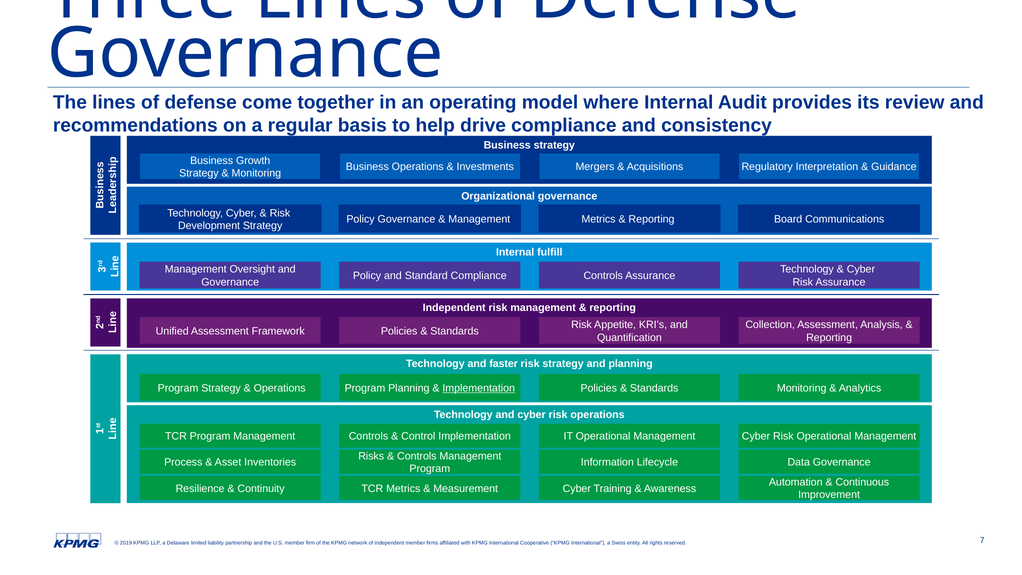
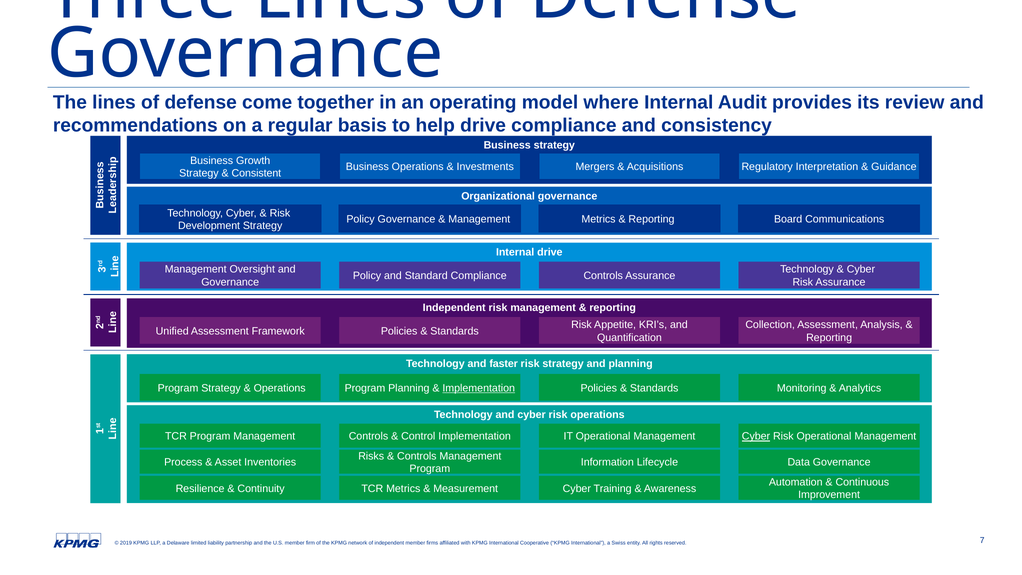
Monitoring at (256, 173): Monitoring -> Consistent
Internal fulfill: fulfill -> drive
Cyber at (756, 436) underline: none -> present
